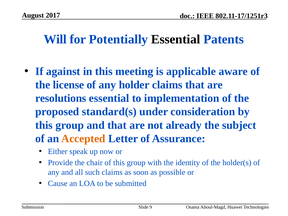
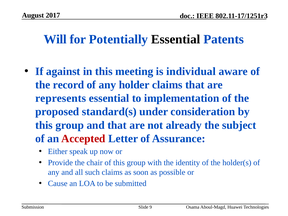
applicable: applicable -> individual
license: license -> record
resolutions: resolutions -> represents
Accepted colour: orange -> red
